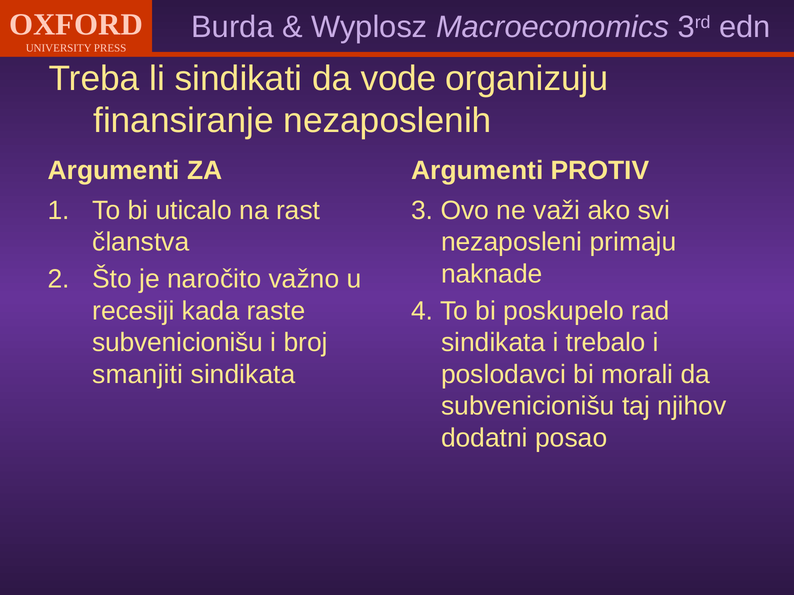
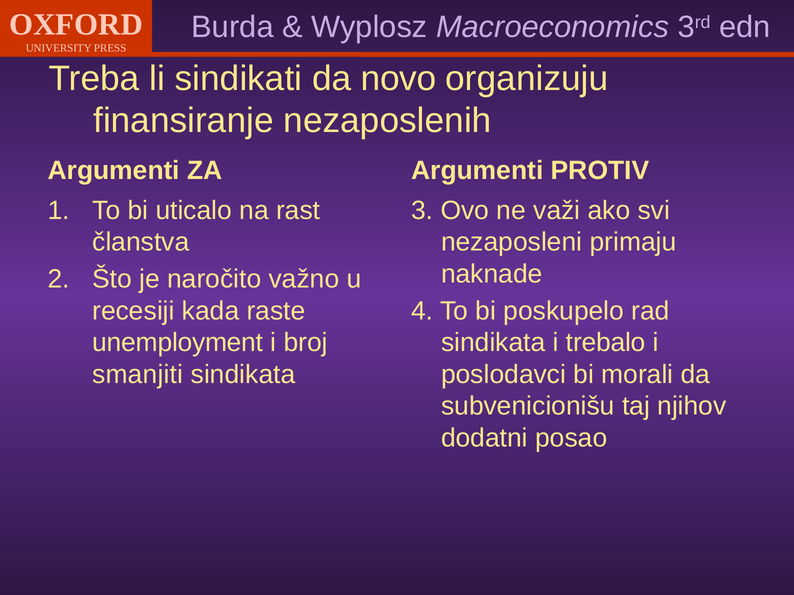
vode: vode -> novo
subvenicionišu at (178, 343): subvenicionišu -> unemployment
